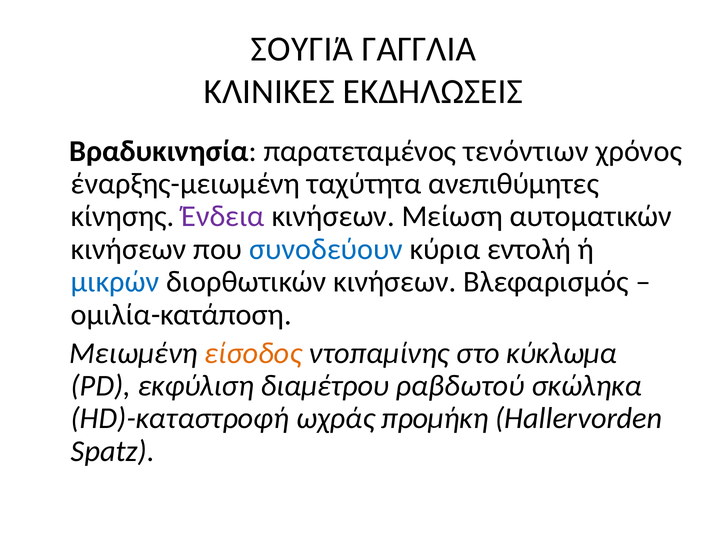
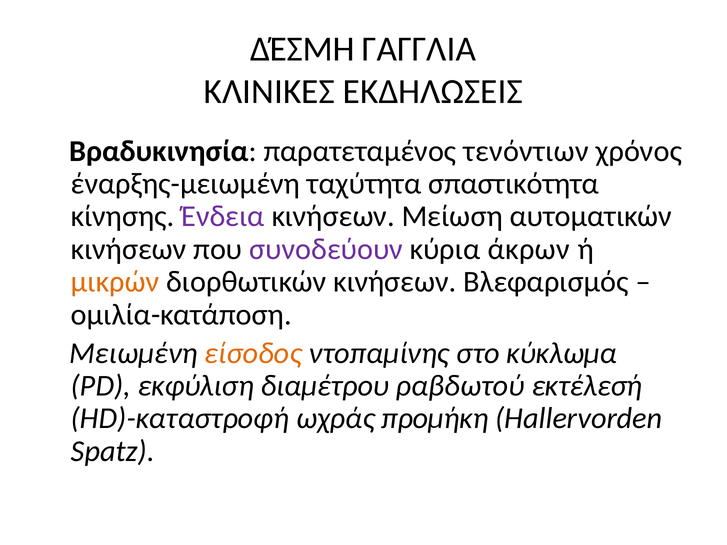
ΣΟΥΓΙΆ: ΣΟΥΓΙΆ -> ΔΈΣΜΗ
ανεπιθύμητες: ανεπιθύμητες -> σπαστικότητα
συνοδεύουν colour: blue -> purple
εντολή: εντολή -> άκρων
μικρών colour: blue -> orange
σκώληκα: σκώληκα -> εκτέλεσή
